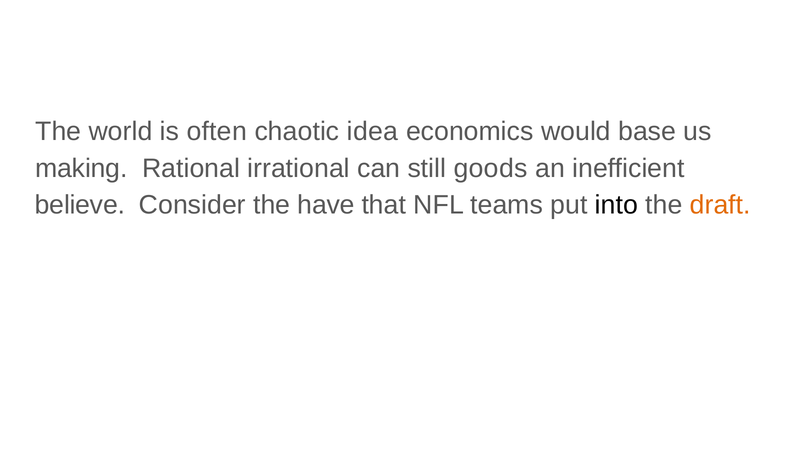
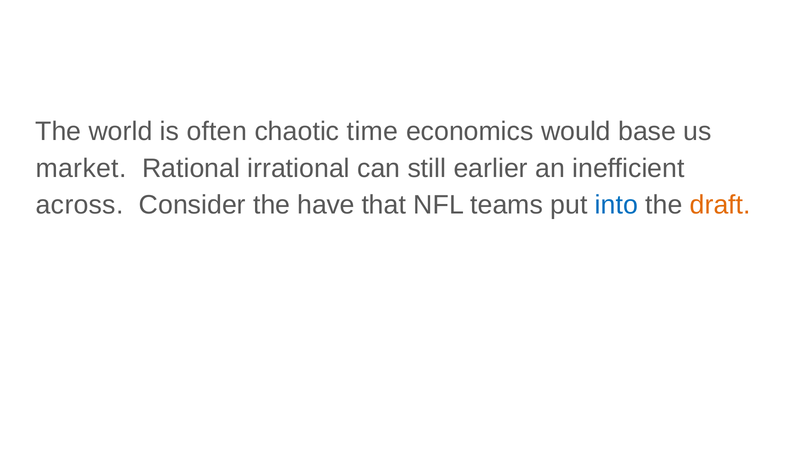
idea: idea -> time
making: making -> market
goods: goods -> earlier
believe: believe -> across
into colour: black -> blue
